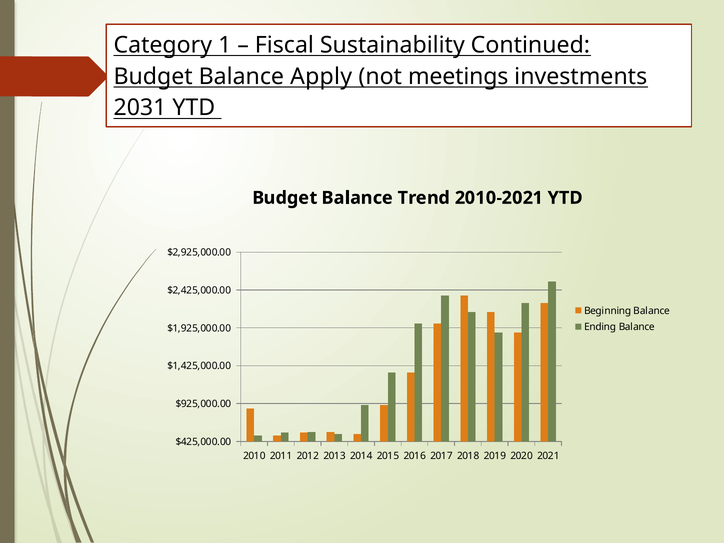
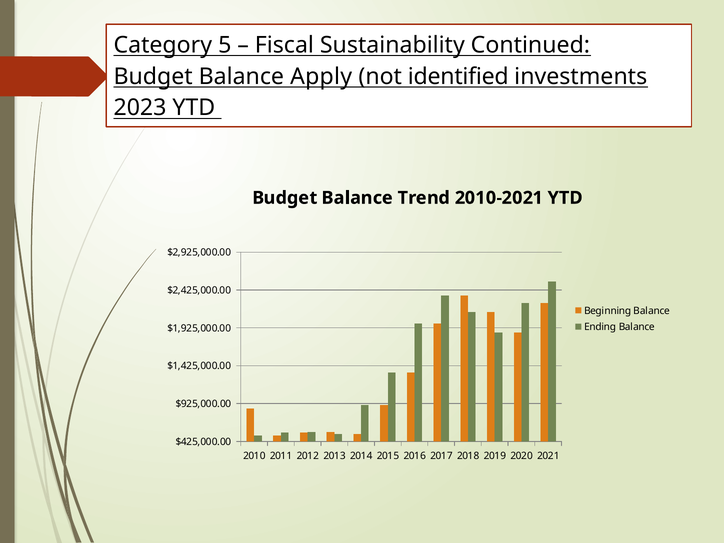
1: 1 -> 5
meetings: meetings -> identified
2031: 2031 -> 2023
